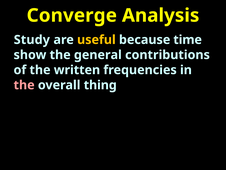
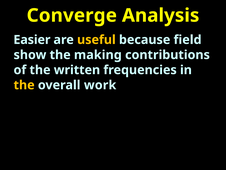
Study: Study -> Easier
time: time -> field
general: general -> making
the at (24, 85) colour: pink -> yellow
thing: thing -> work
